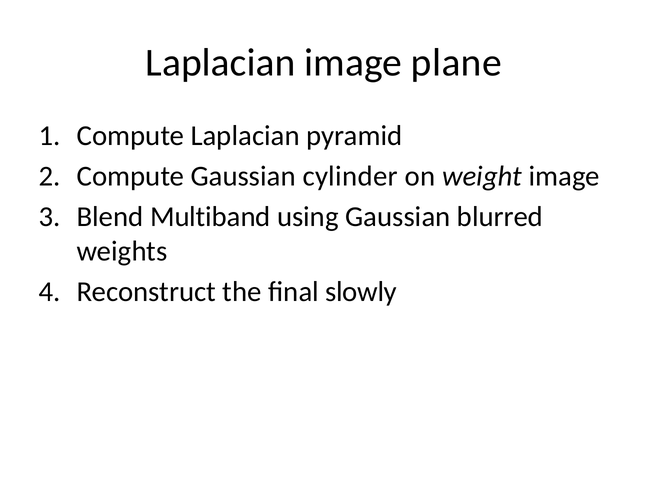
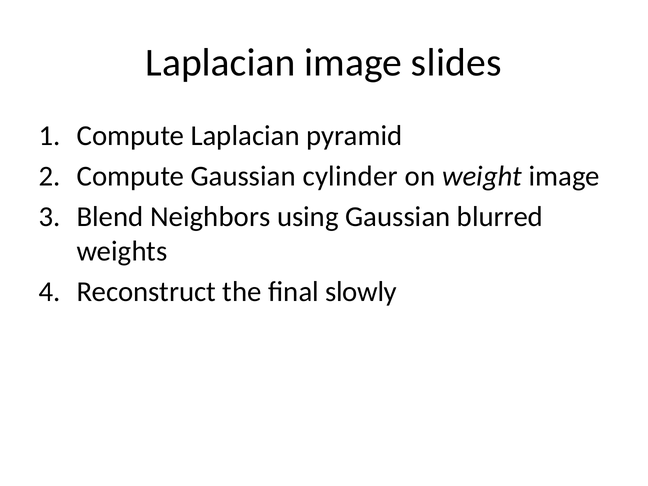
plane: plane -> slides
Multiband: Multiband -> Neighbors
